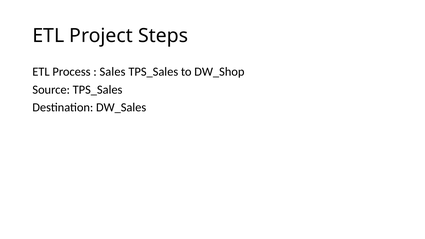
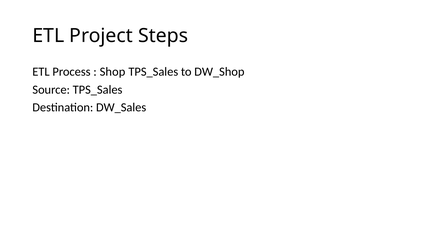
Sales: Sales -> Shop
